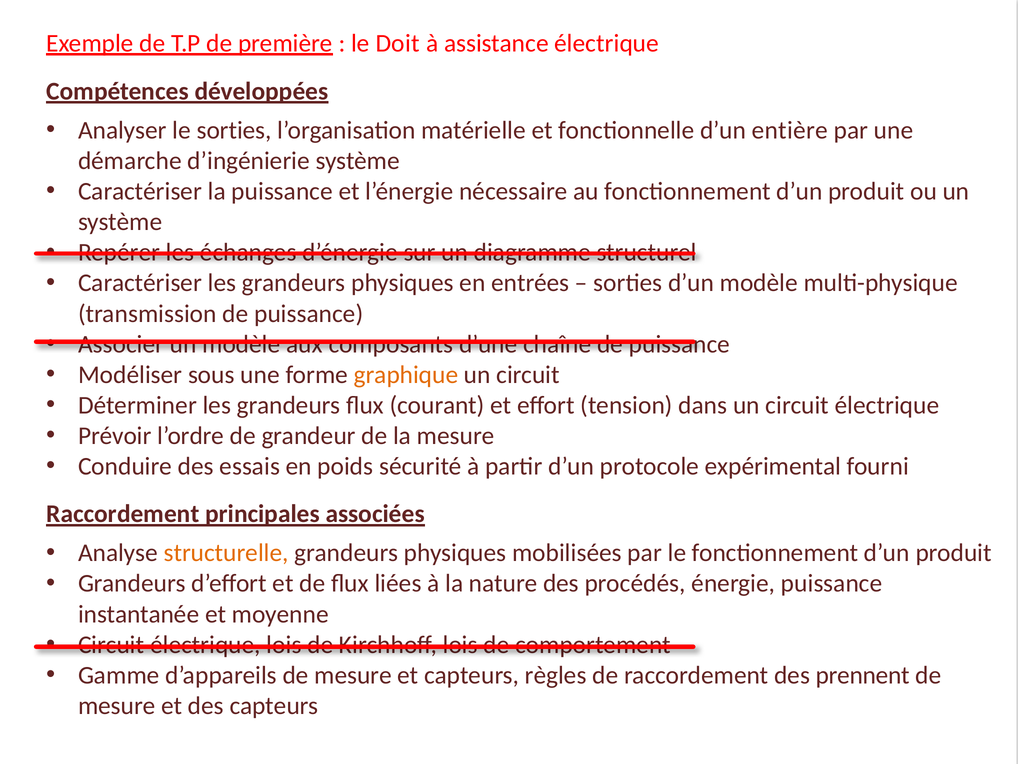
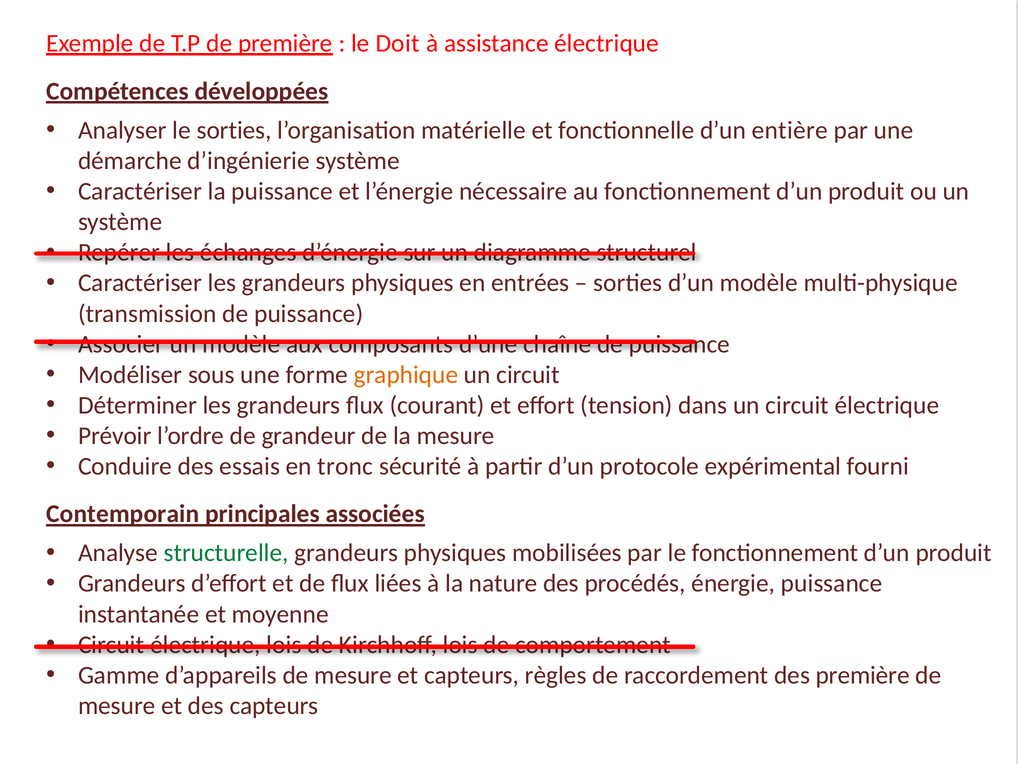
poids: poids -> tronc
Raccordement at (123, 514): Raccordement -> Contemporain
structurelle colour: orange -> green
des prennent: prennent -> première
